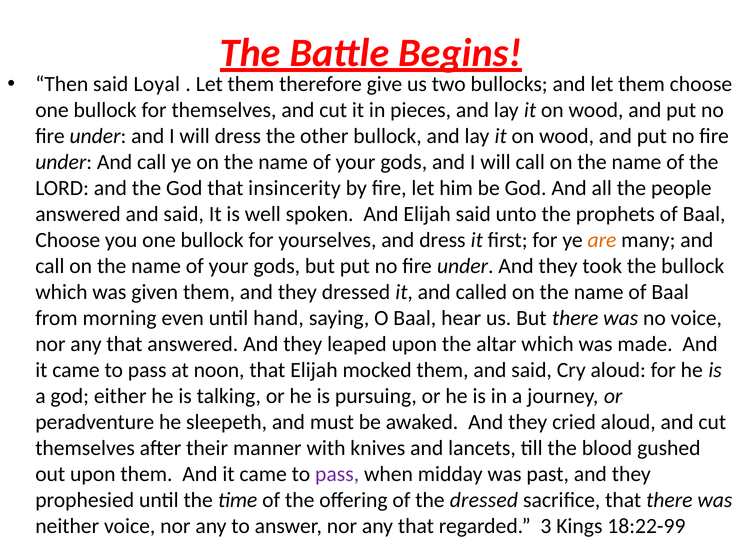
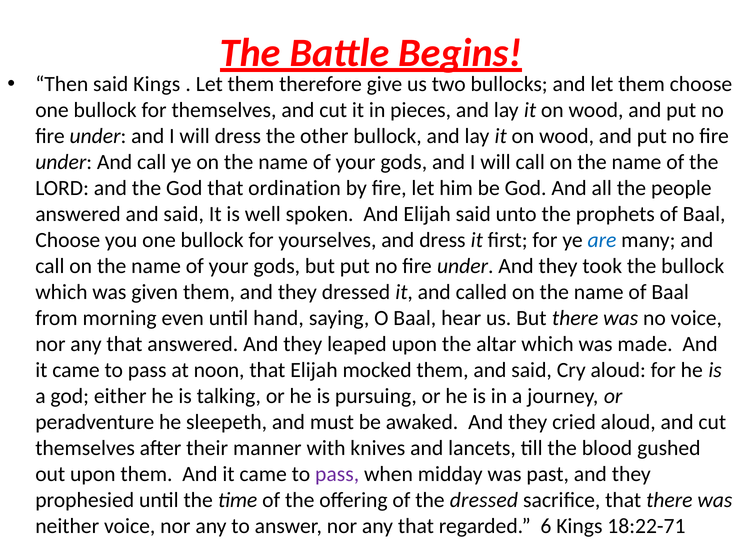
said Loyal: Loyal -> Kings
insincerity: insincerity -> ordination
are colour: orange -> blue
3: 3 -> 6
18:22-99: 18:22-99 -> 18:22-71
